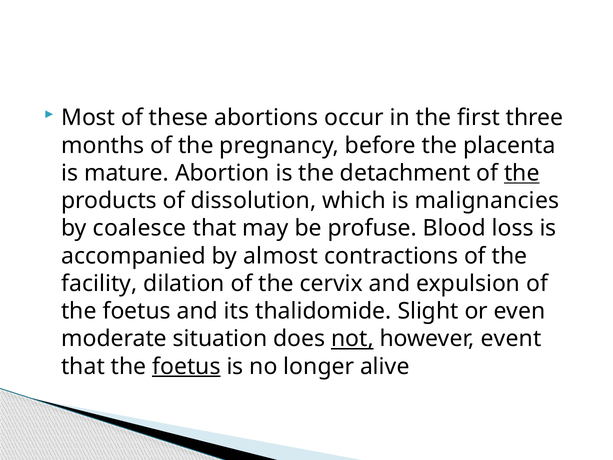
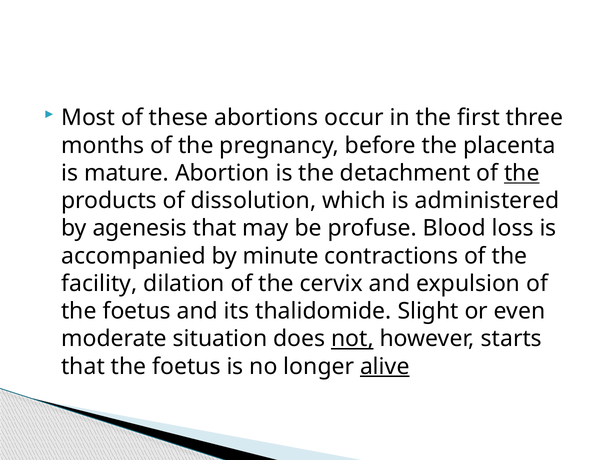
malignancies: malignancies -> administered
coalesce: coalesce -> agenesis
almost: almost -> minute
event: event -> starts
foetus at (186, 366) underline: present -> none
alive underline: none -> present
